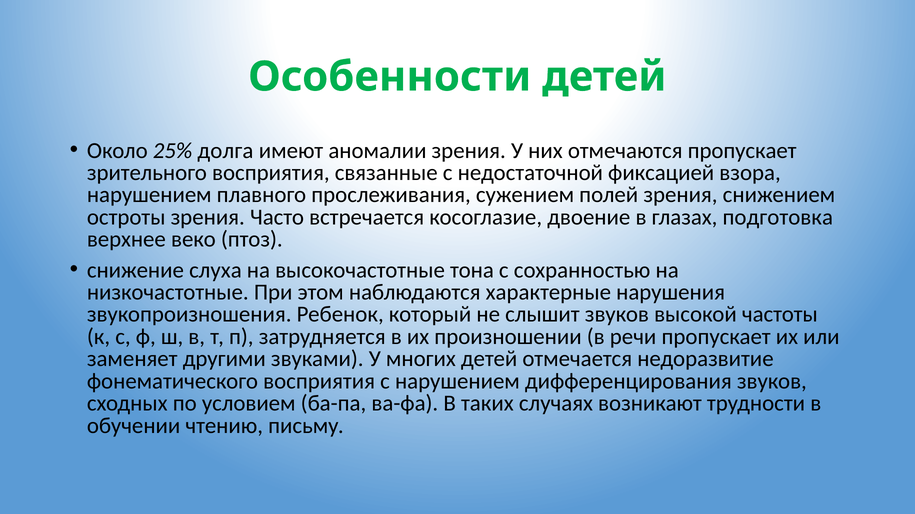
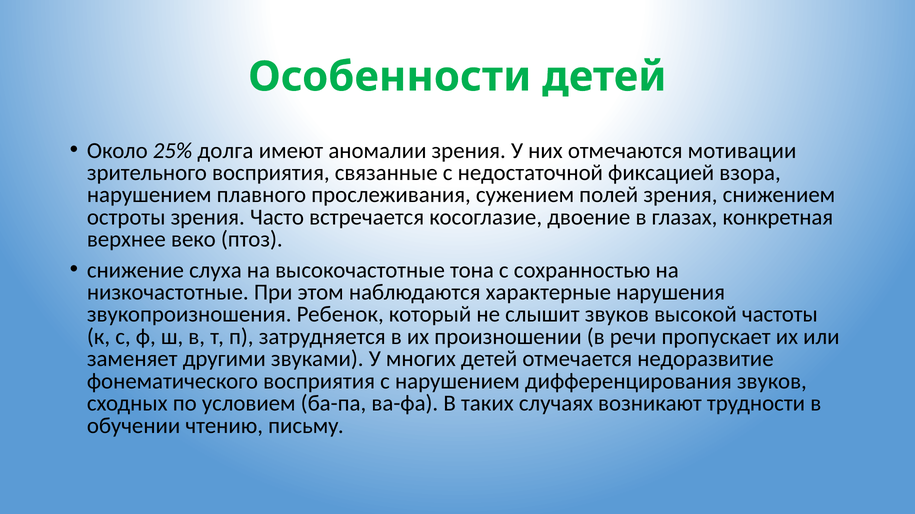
отмечаются пропускает: пропускает -> мотивации
подготовка: подготовка -> конкретная
